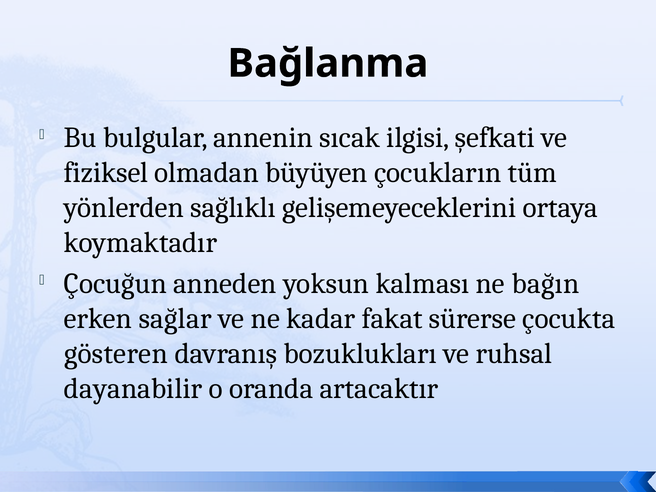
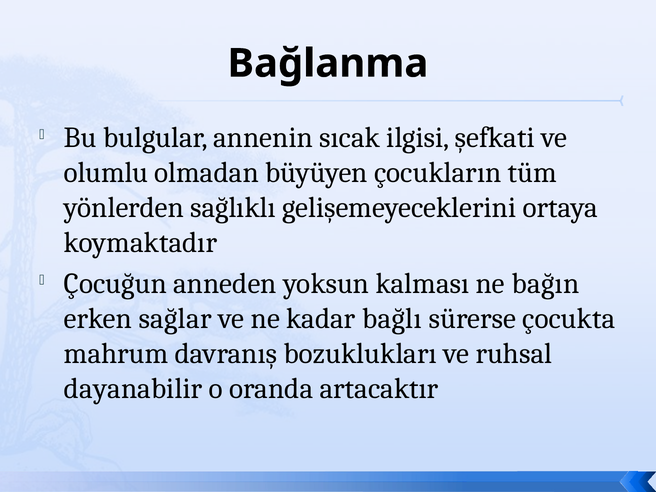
fiziksel: fiziksel -> olumlu
fakat: fakat -> bağlı
gösteren: gösteren -> mahrum
